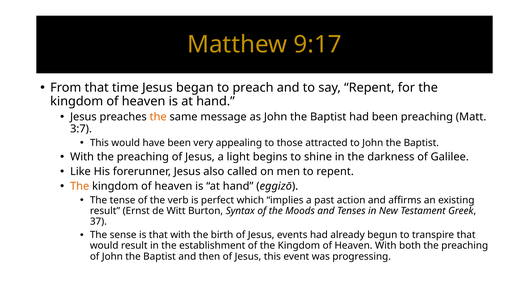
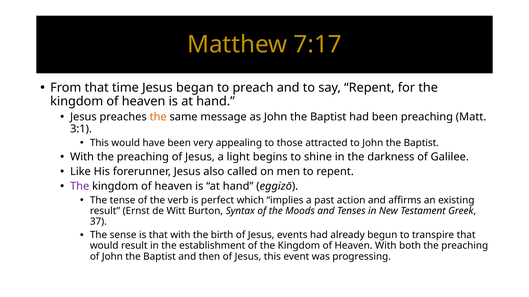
9:17: 9:17 -> 7:17
3:7: 3:7 -> 3:1
The at (80, 187) colour: orange -> purple
